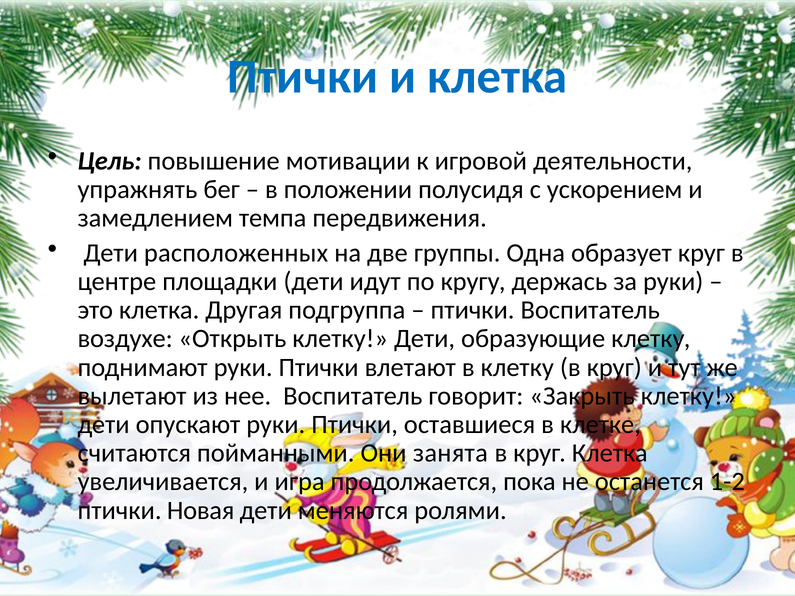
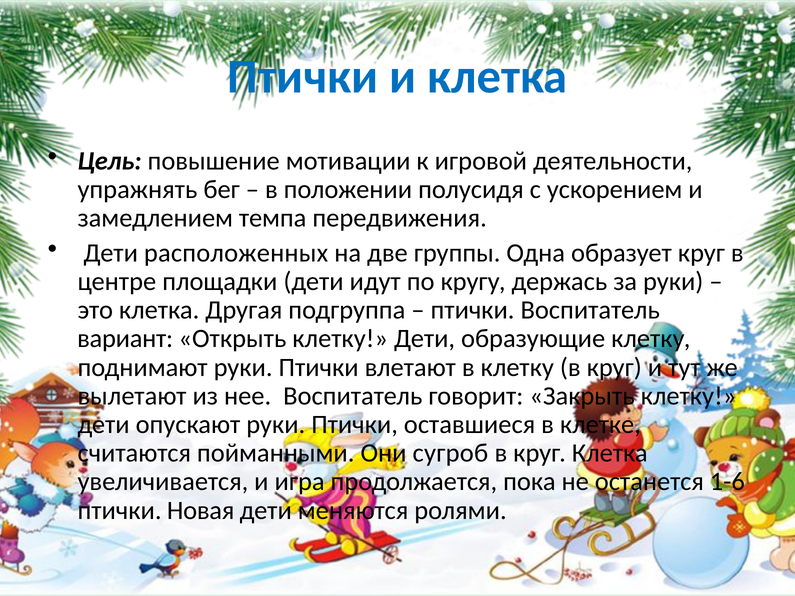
воздухе: воздухе -> вариант
занята: занята -> сугроб
1-2: 1-2 -> 1-6
